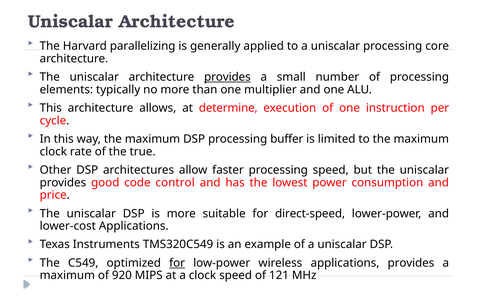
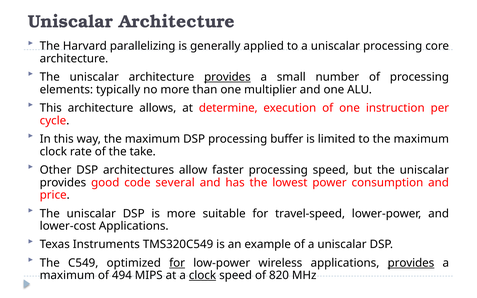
true: true -> take
control: control -> several
direct-speed: direct-speed -> travel-speed
provides at (411, 263) underline: none -> present
920: 920 -> 494
clock at (202, 276) underline: none -> present
121: 121 -> 820
